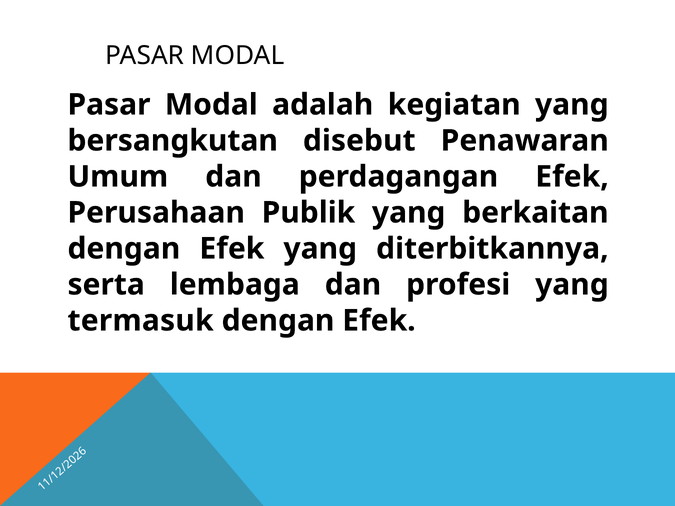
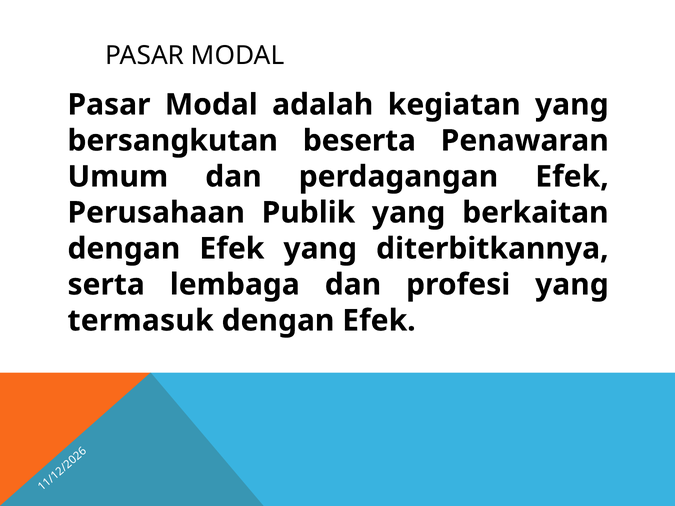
disebut: disebut -> beserta
